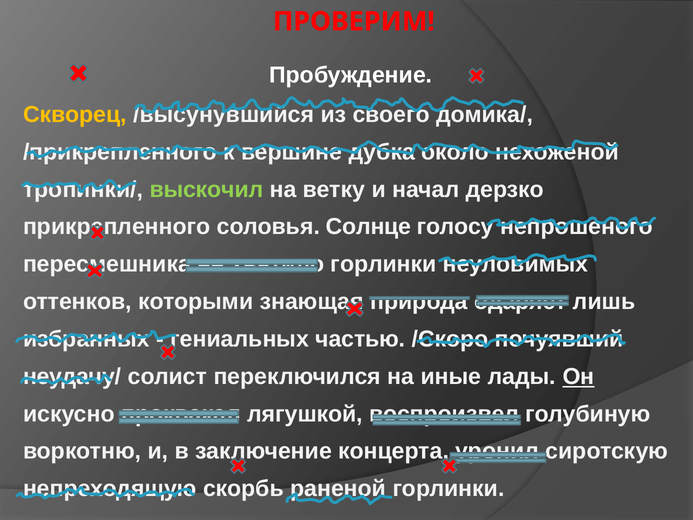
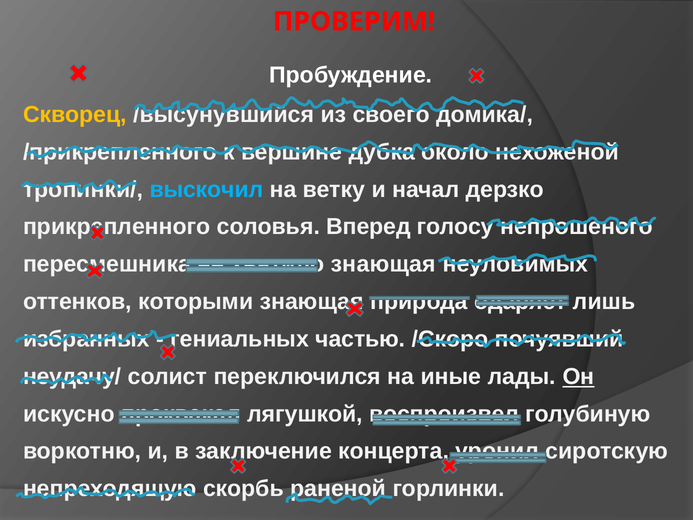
выскочил colour: light green -> light blue
Солнце: Солнце -> Вперед
горлинки at (384, 264): горлинки -> знающая
